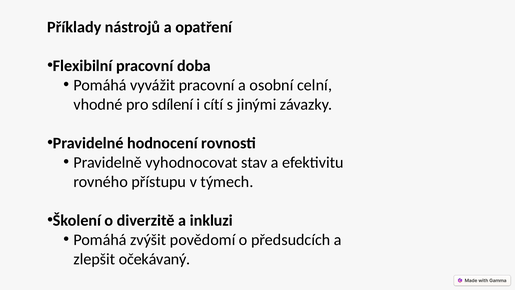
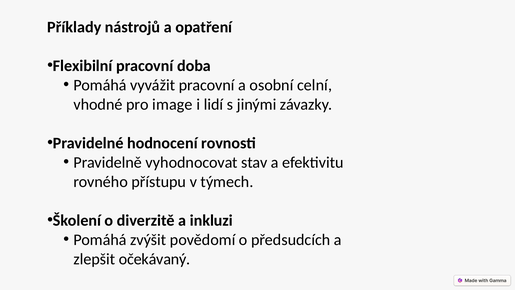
sdílení: sdílení -> image
cítí: cítí -> lidí
